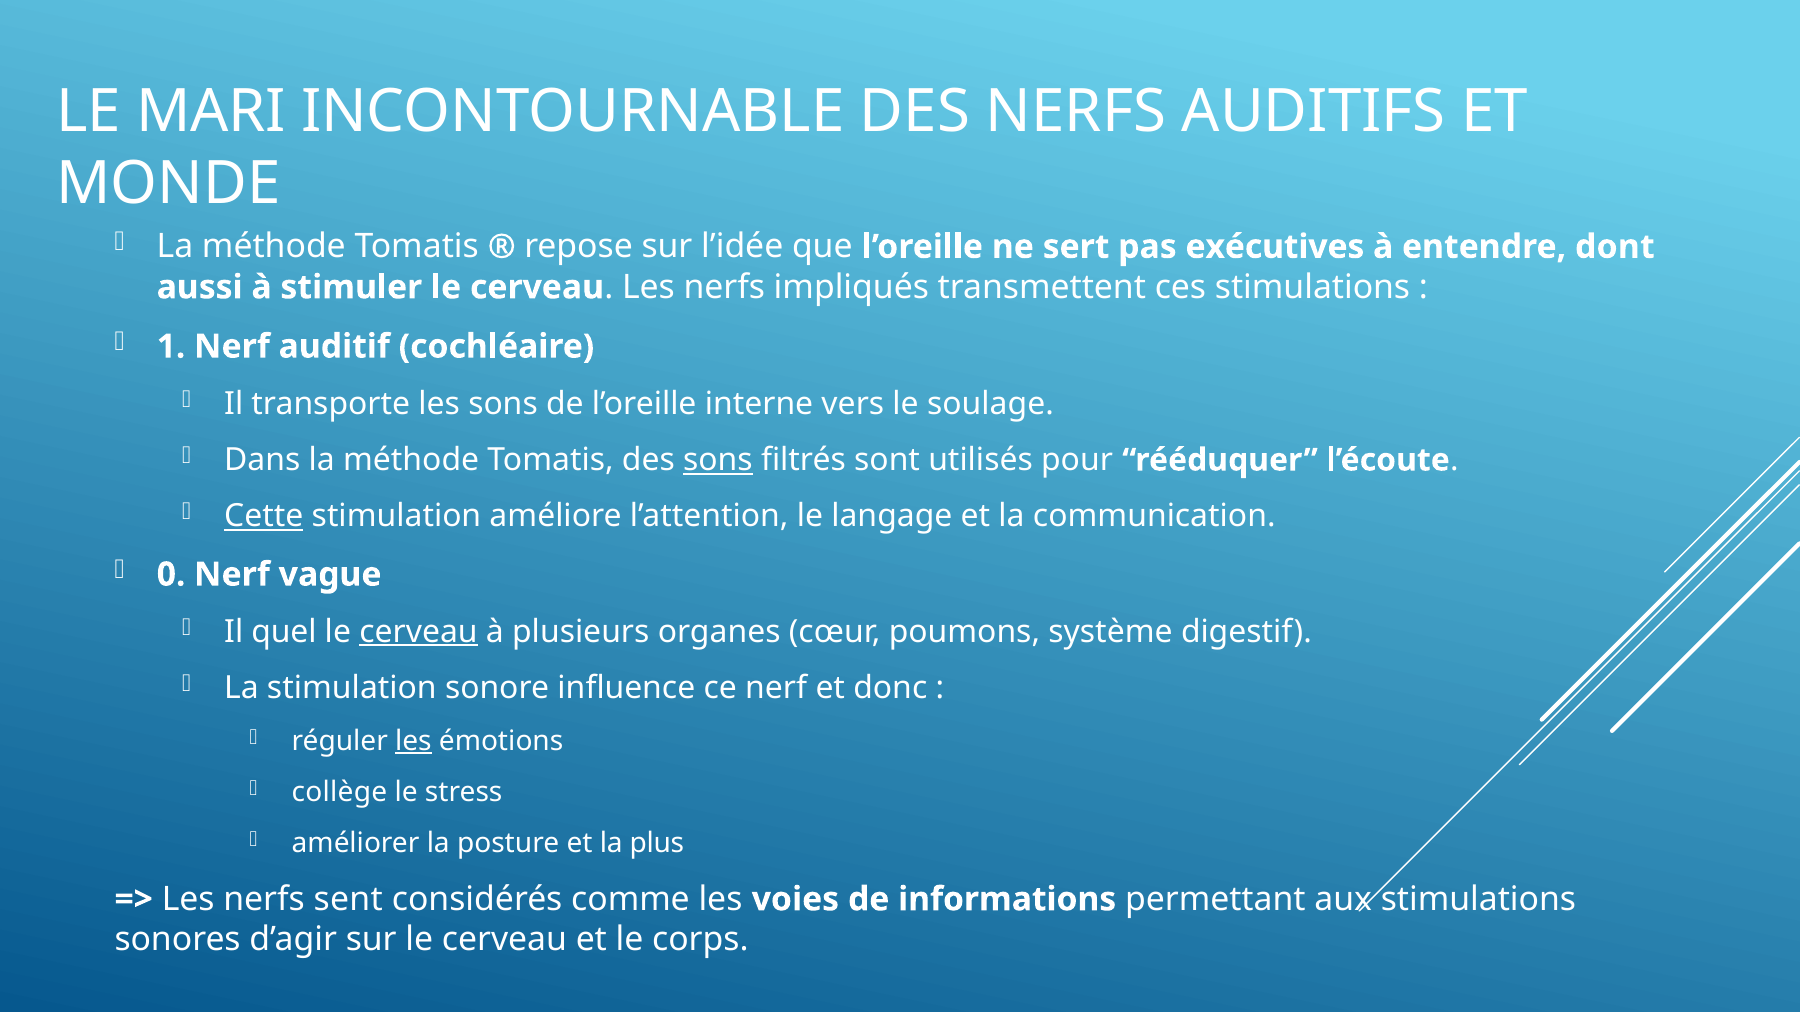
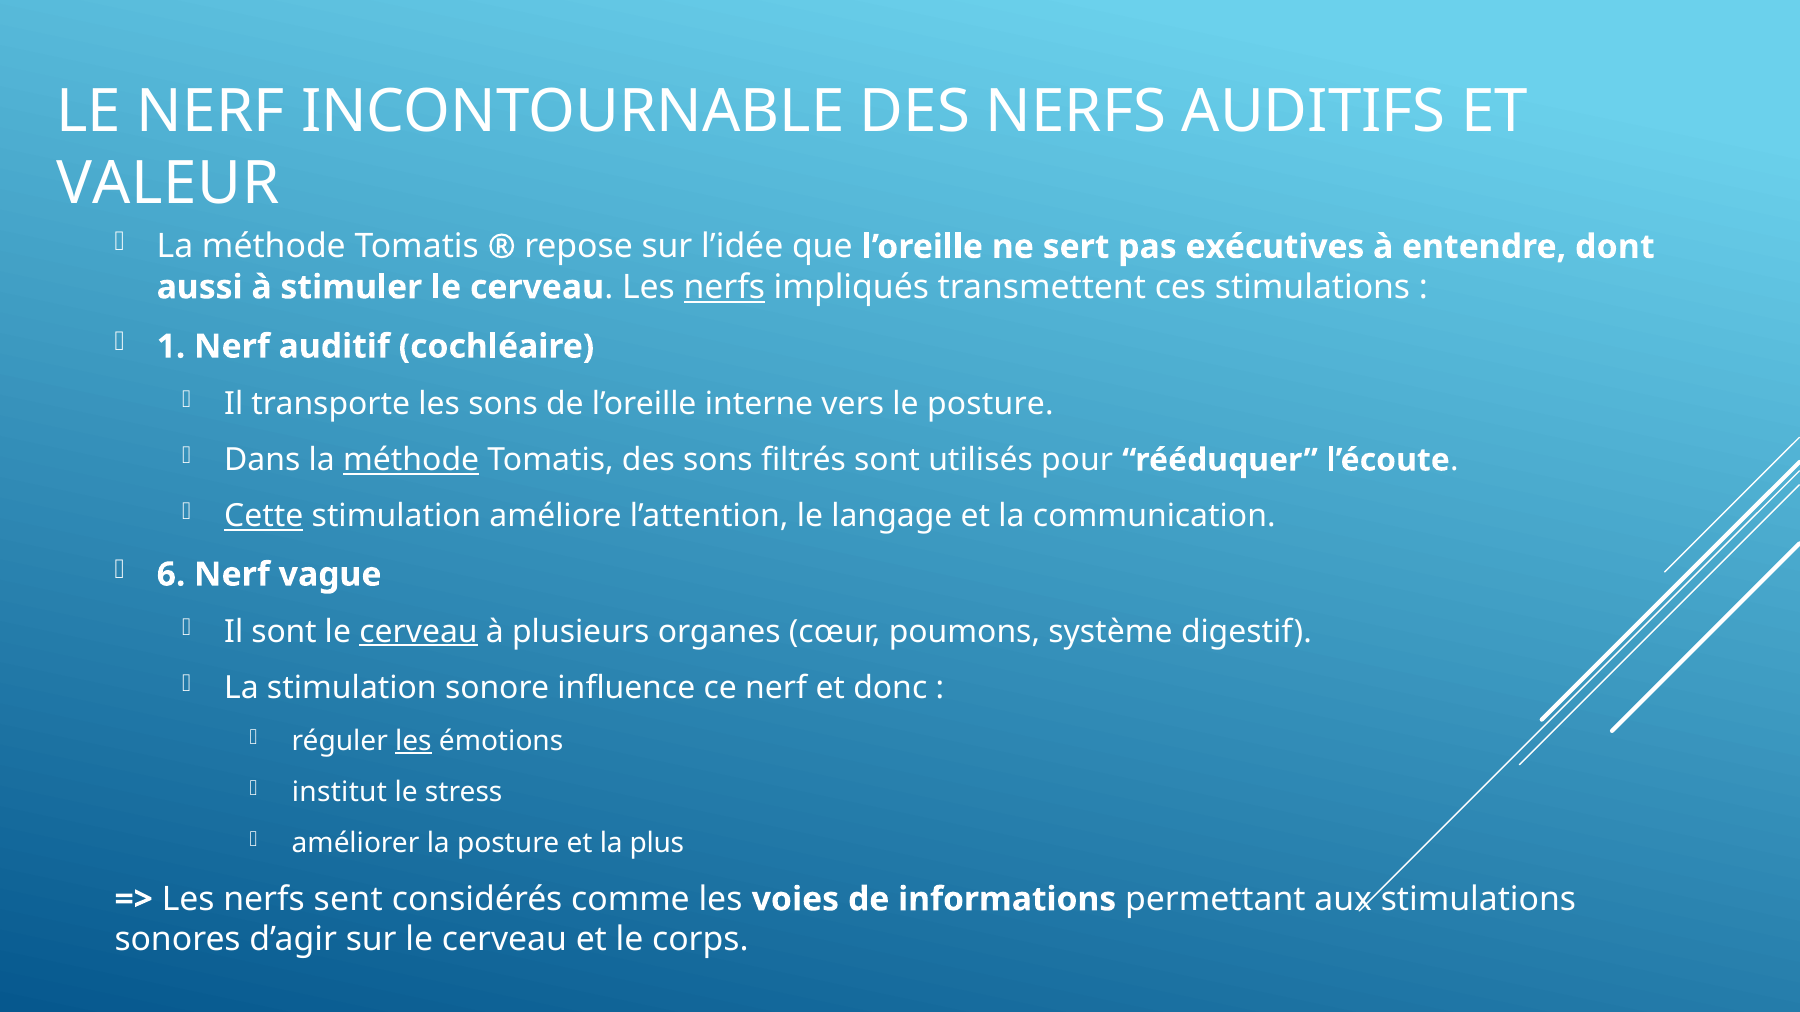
LE MARI: MARI -> NERF
MONDE: MONDE -> VALEUR
nerfs at (724, 287) underline: none -> present
le soulage: soulage -> posture
méthode at (411, 460) underline: none -> present
sons at (718, 460) underline: present -> none
0: 0 -> 6
Il quel: quel -> sont
collège: collège -> institut
